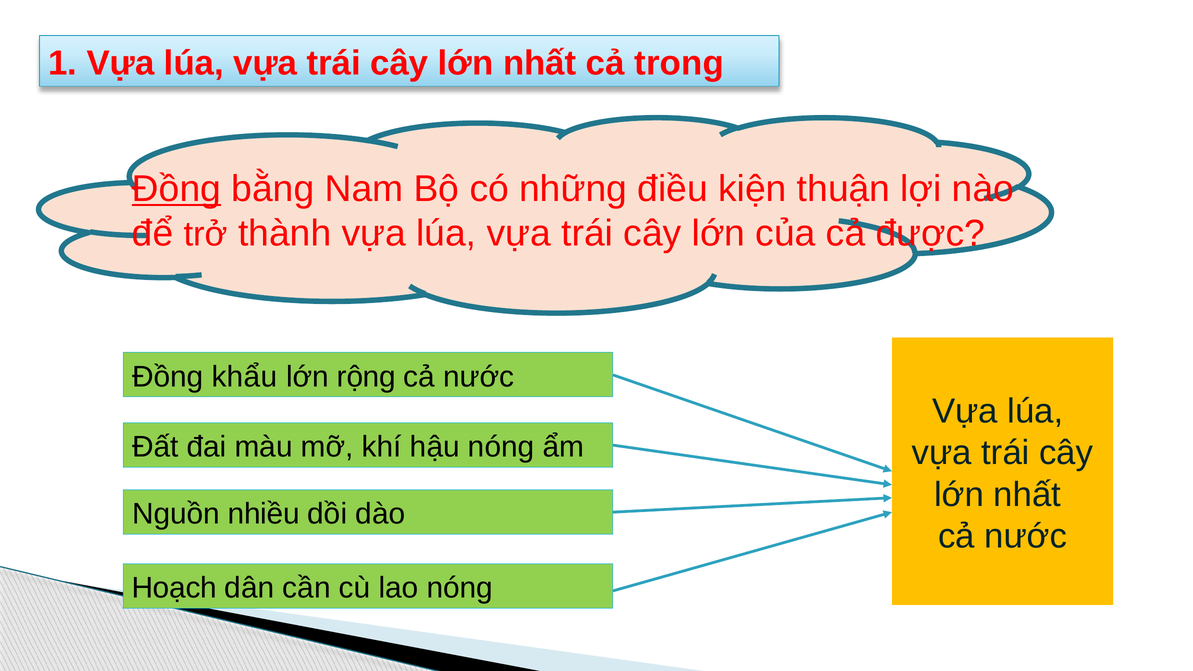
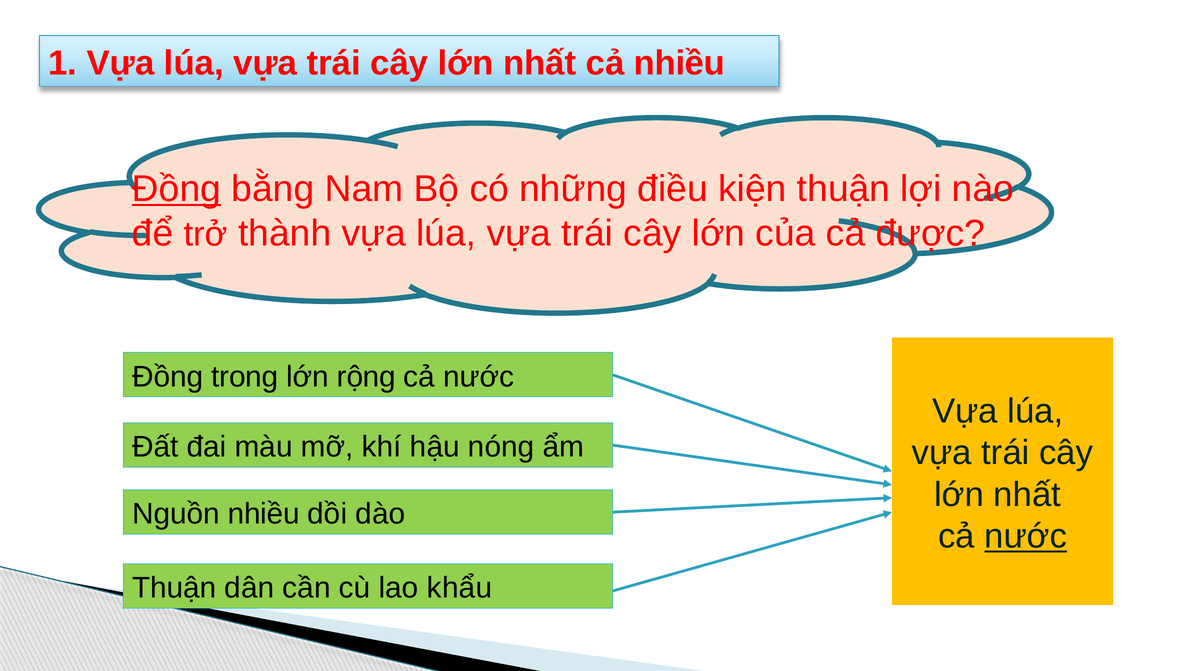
cả trong: trong -> nhiều
Đồng khẩu: khẩu -> trong
nước at (1026, 536) underline: none -> present
Hoạch at (174, 588): Hoạch -> Thuận
lao nóng: nóng -> khẩu
